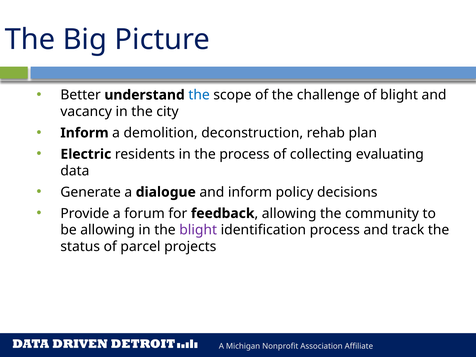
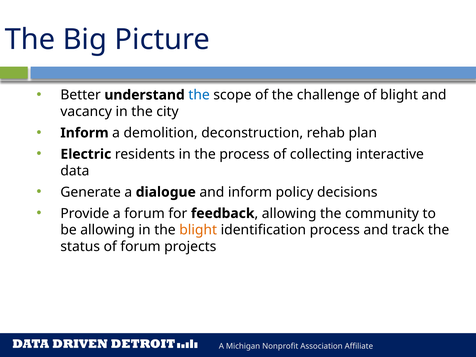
evaluating: evaluating -> interactive
blight at (198, 230) colour: purple -> orange
of parcel: parcel -> forum
